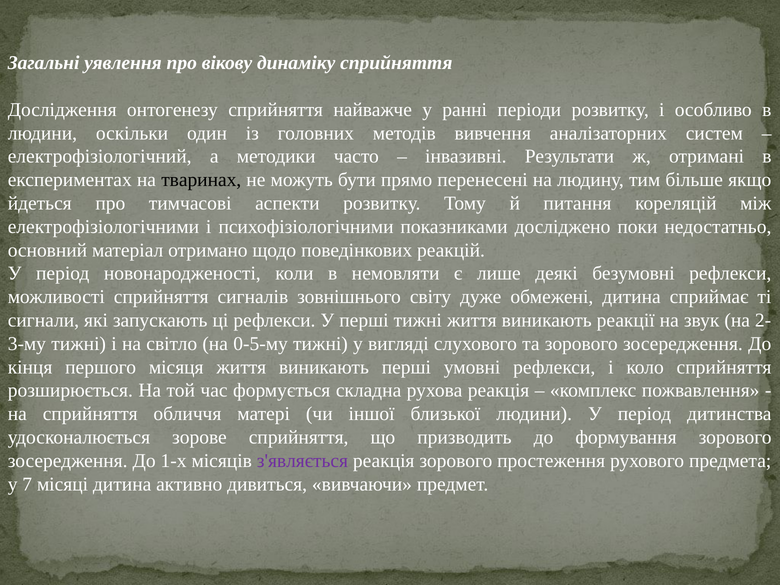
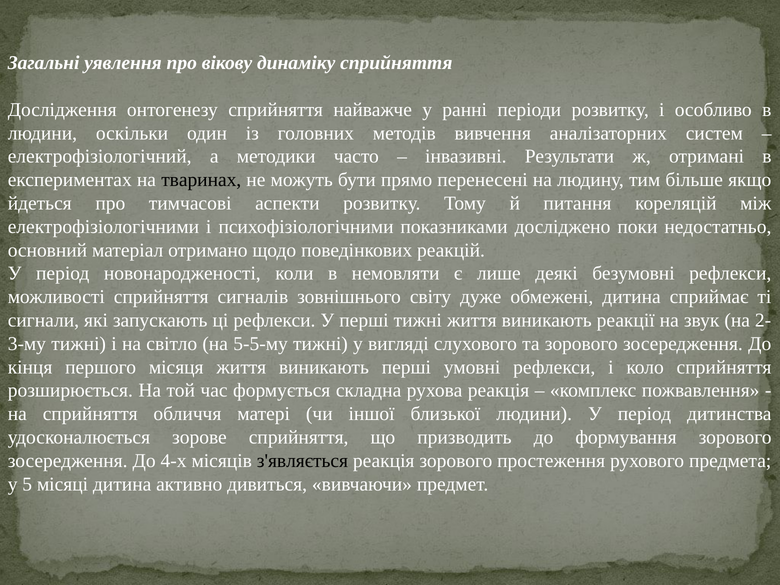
0-5-му: 0-5-му -> 5-5-му
1-х: 1-х -> 4-х
з'являється colour: purple -> black
7: 7 -> 5
